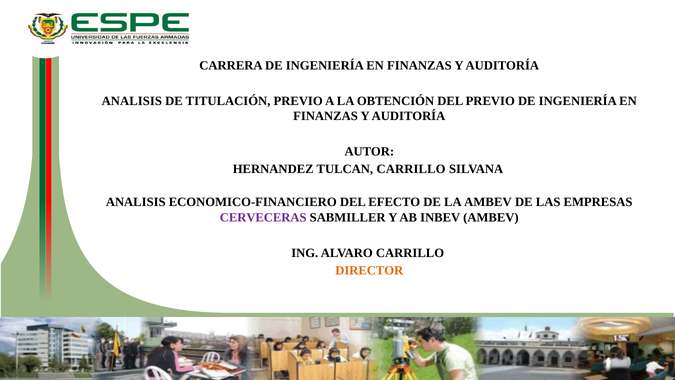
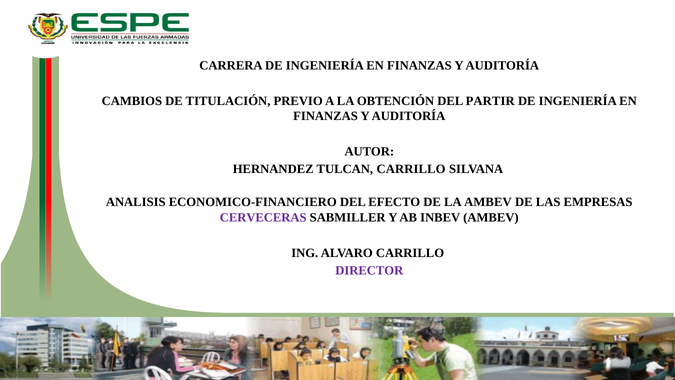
ANALISIS at (132, 101): ANALISIS -> CAMBIOS
DEL PREVIO: PREVIO -> PARTIR
DIRECTOR colour: orange -> purple
